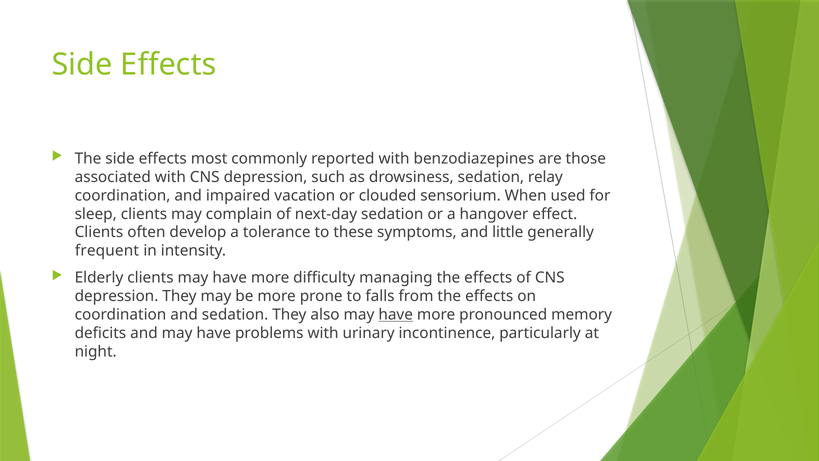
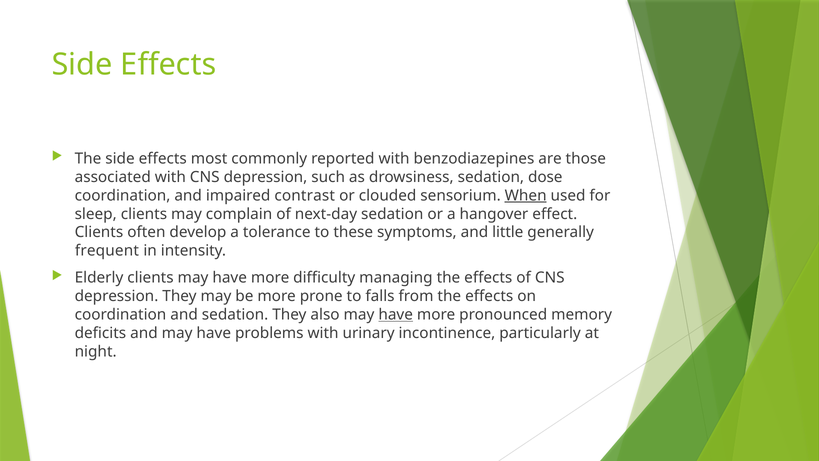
relay: relay -> dose
vacation: vacation -> contrast
When underline: none -> present
